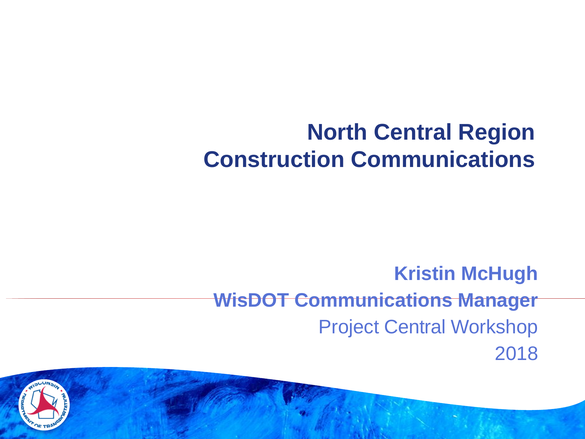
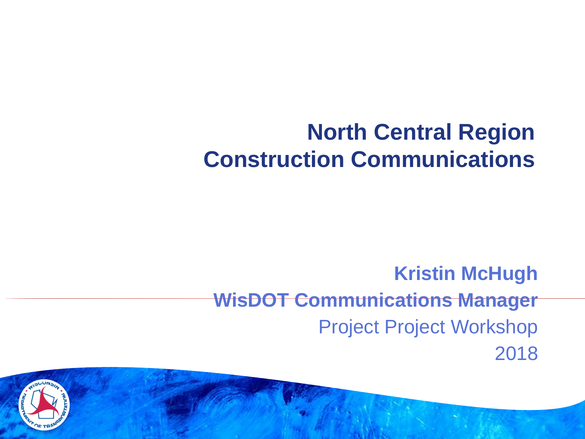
Project Central: Central -> Project
